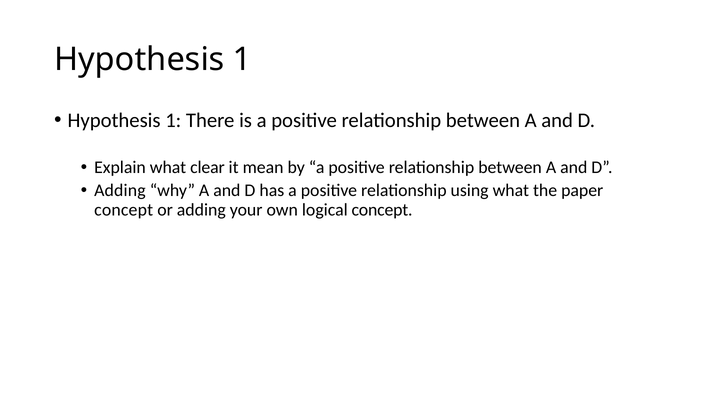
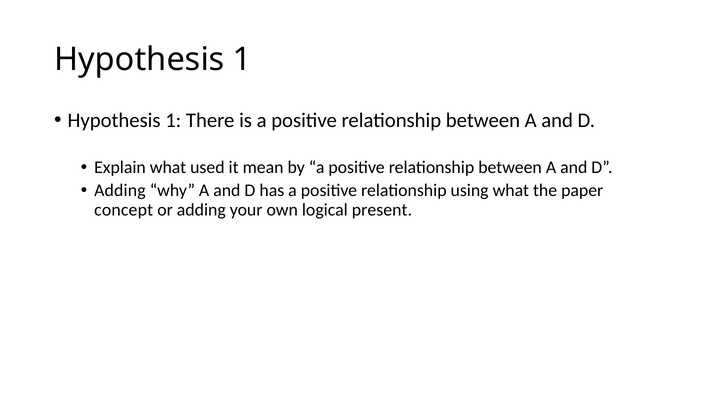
clear: clear -> used
logical concept: concept -> present
